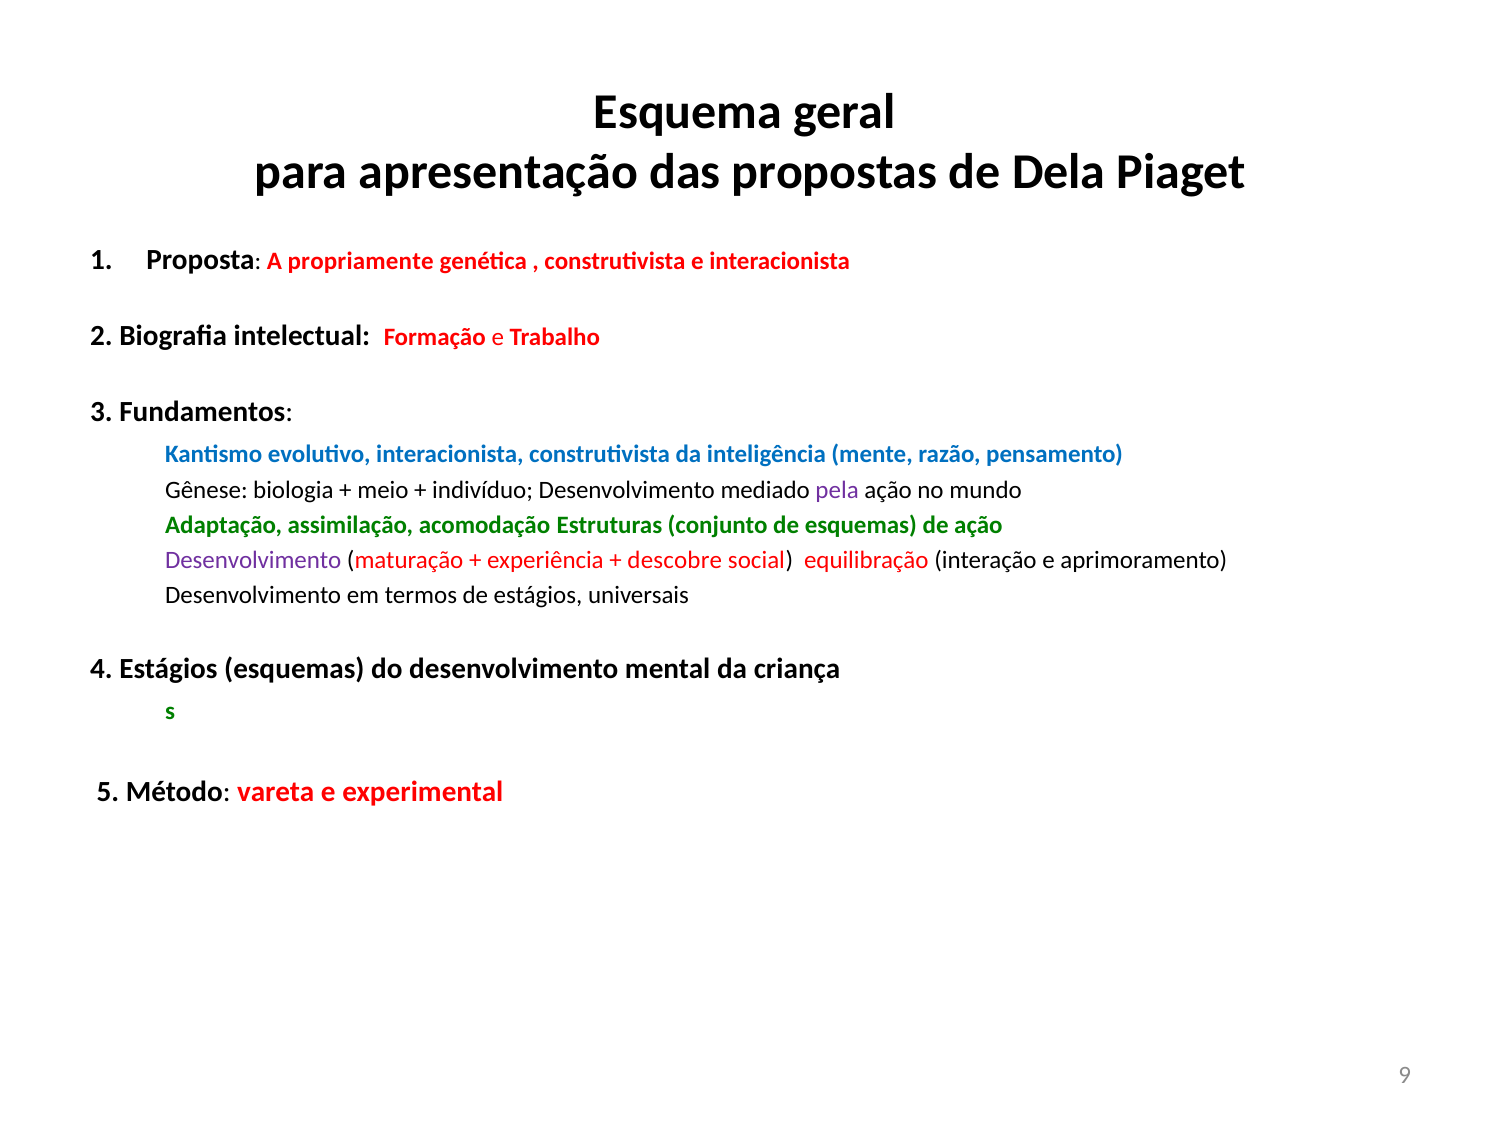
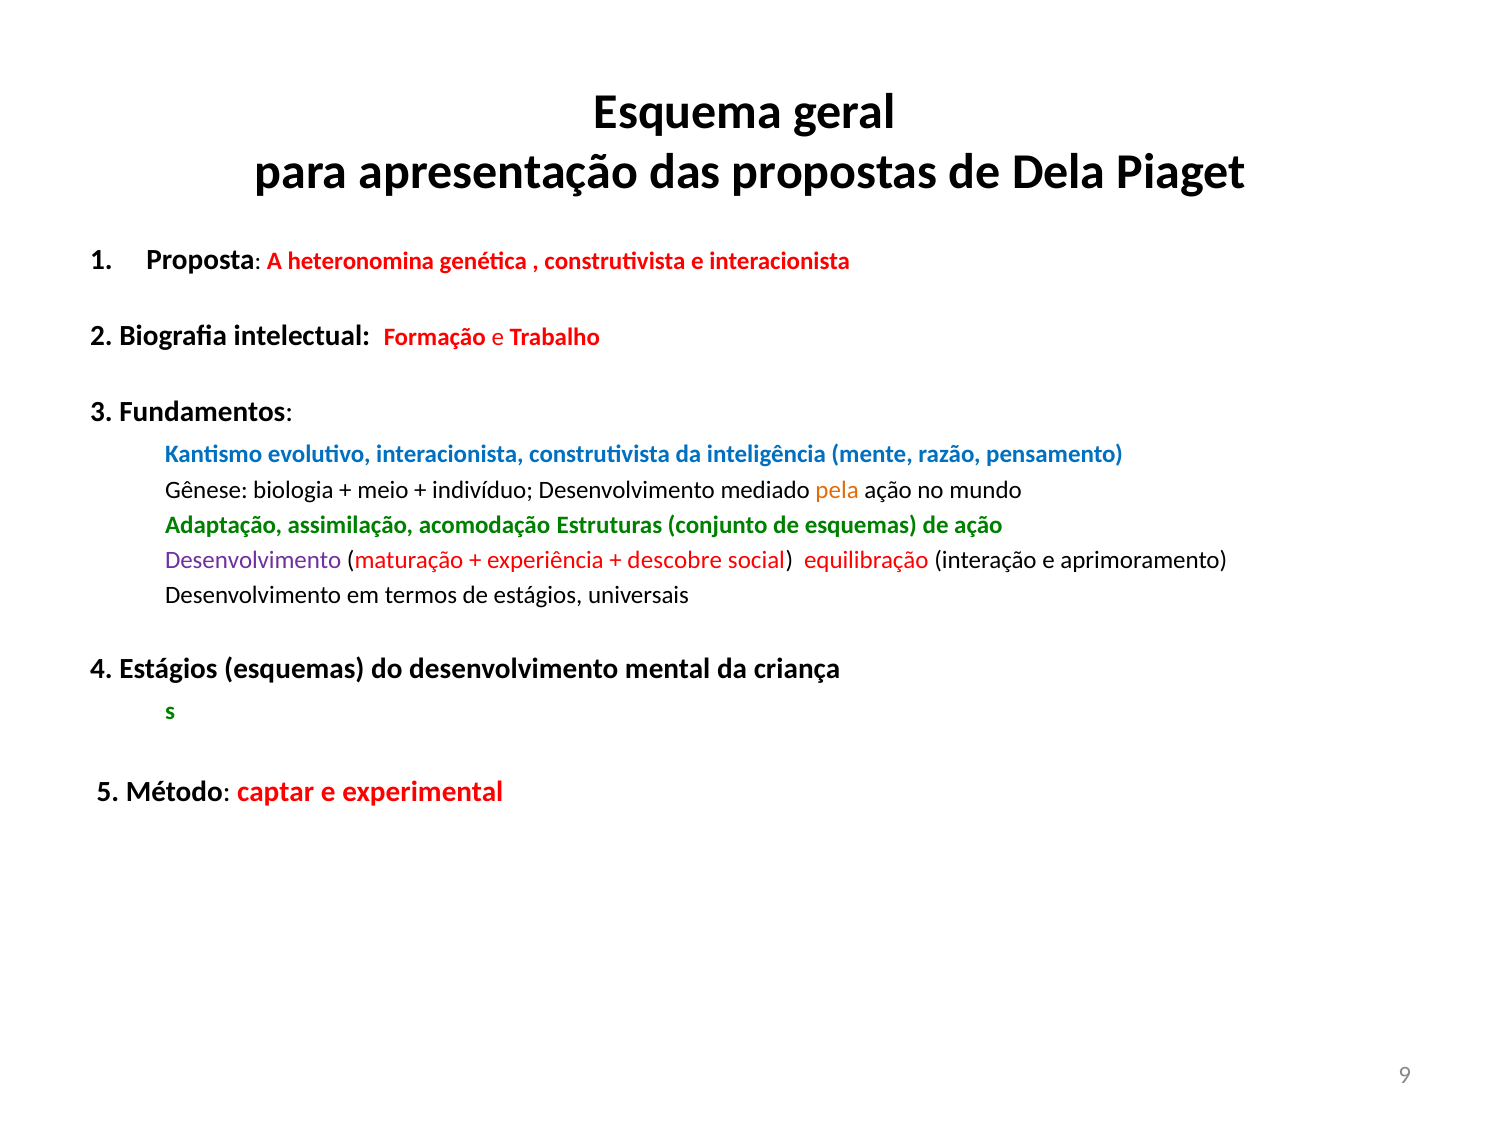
propriamente: propriamente -> heteronomina
pela colour: purple -> orange
vareta: vareta -> captar
